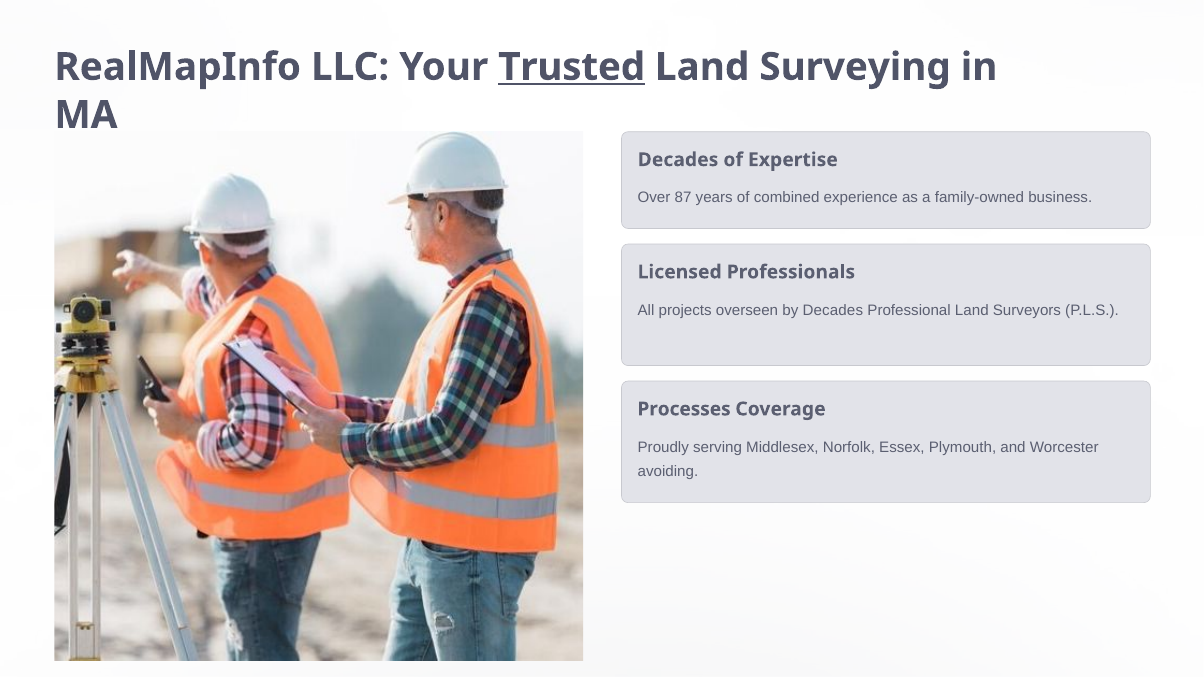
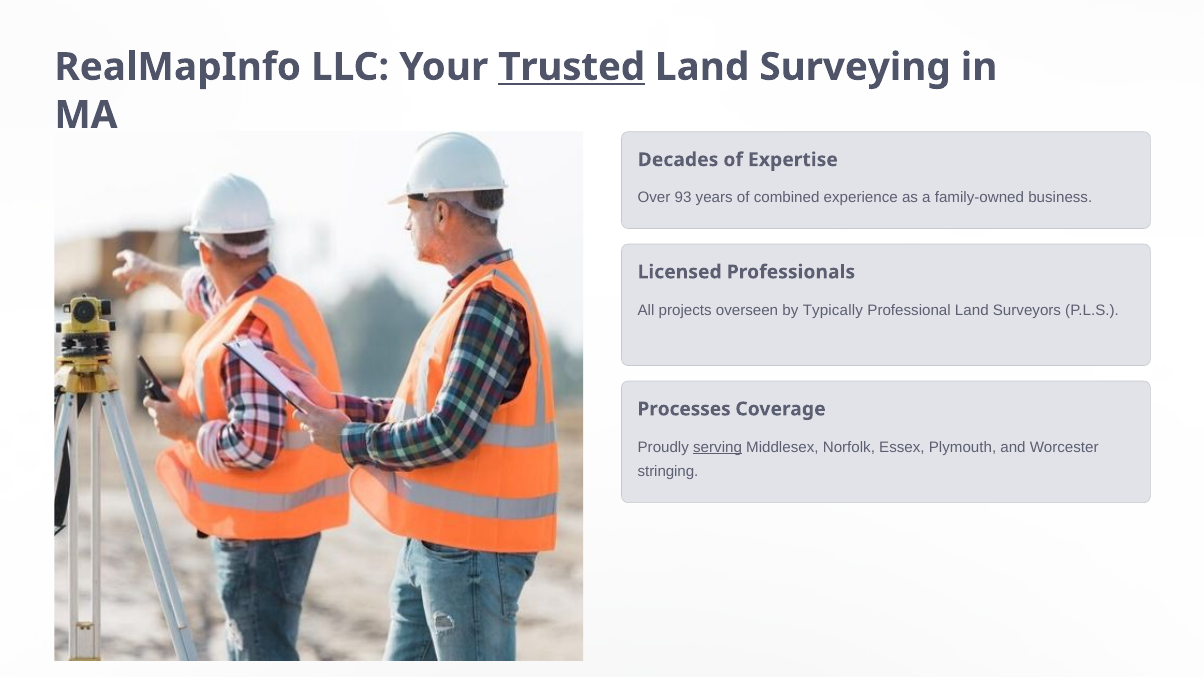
87: 87 -> 93
by Decades: Decades -> Typically
serving underline: none -> present
avoiding: avoiding -> stringing
